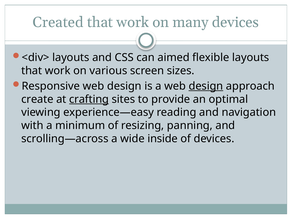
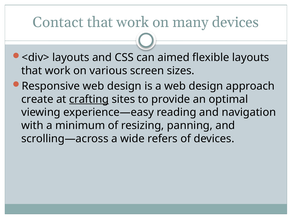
Created: Created -> Contact
design at (206, 86) underline: present -> none
inside: inside -> refers
